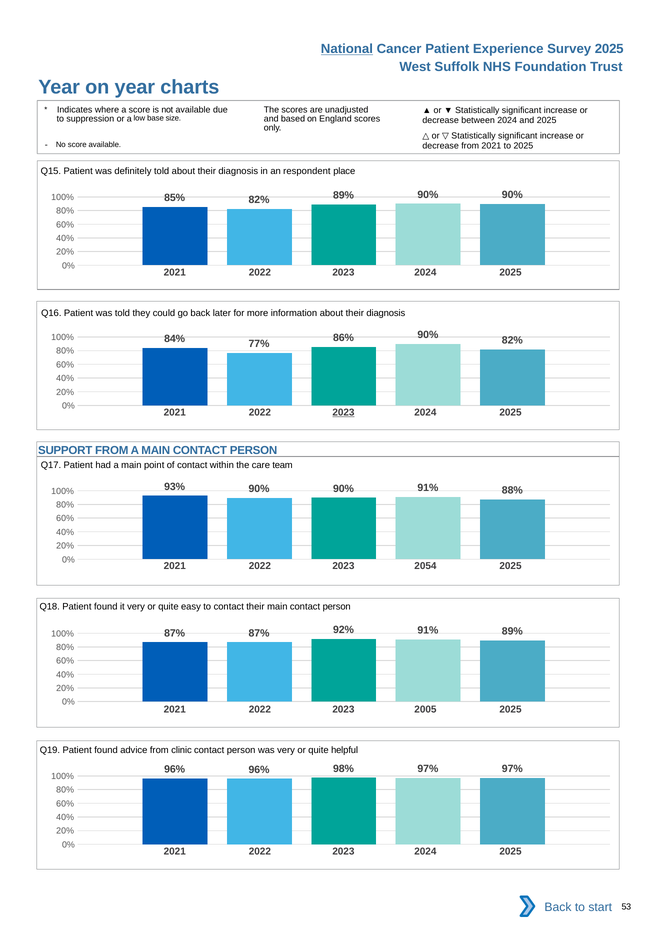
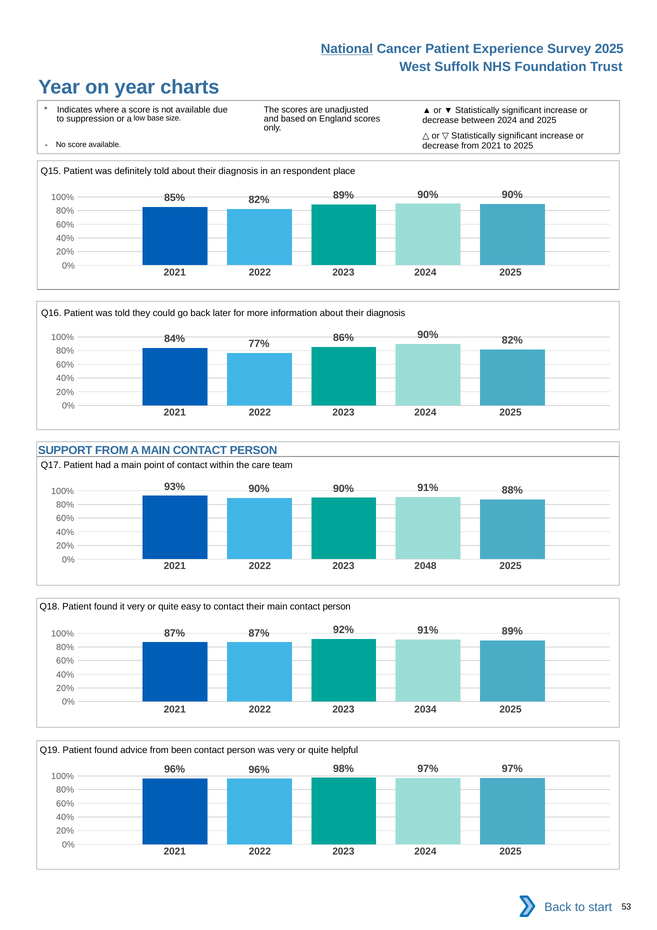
2023 at (343, 412) underline: present -> none
2054: 2054 -> 2048
2005: 2005 -> 2034
clinic: clinic -> been
